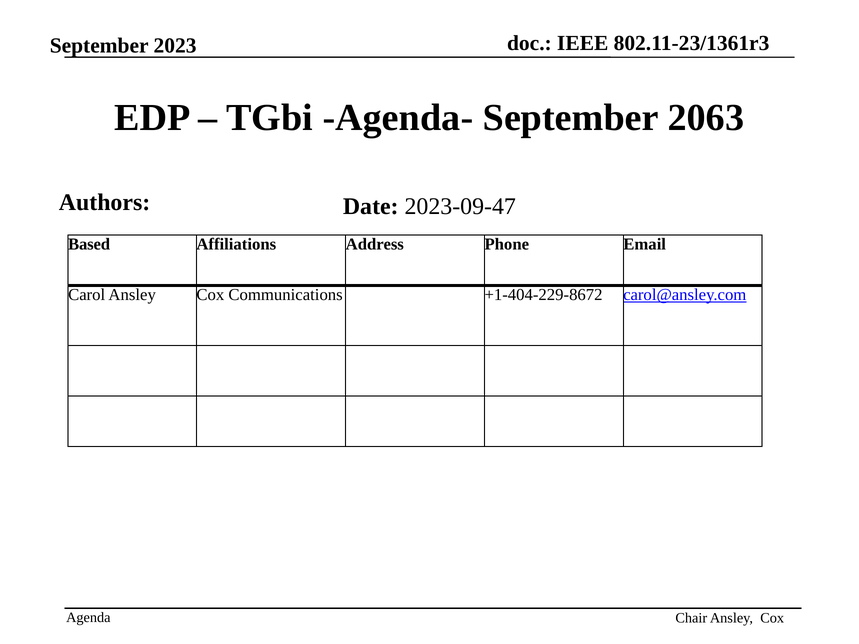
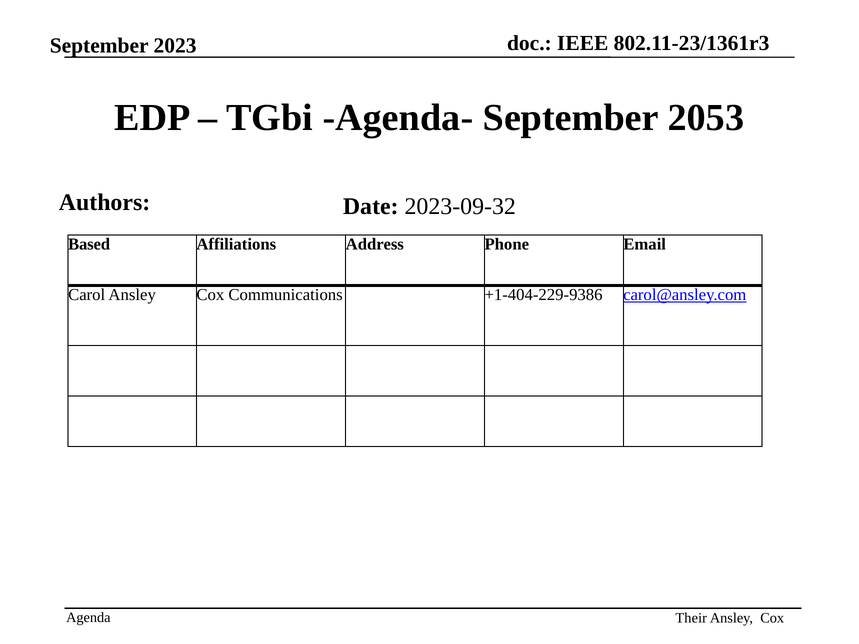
2063: 2063 -> 2053
2023-09-47: 2023-09-47 -> 2023-09-32
+1-404-229-8672: +1-404-229-8672 -> +1-404-229-9386
Chair: Chair -> Their
